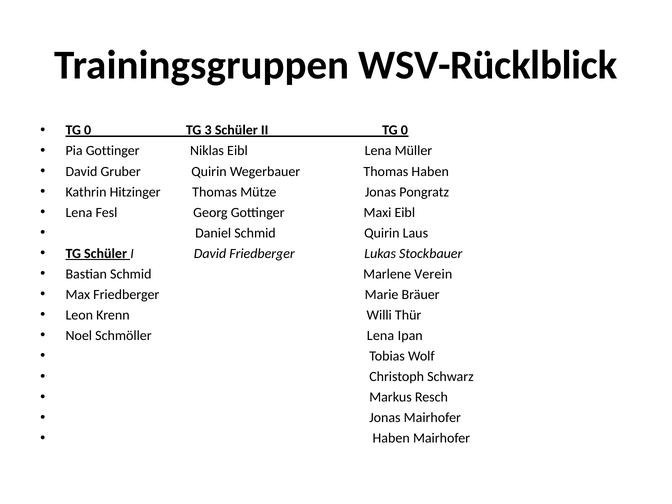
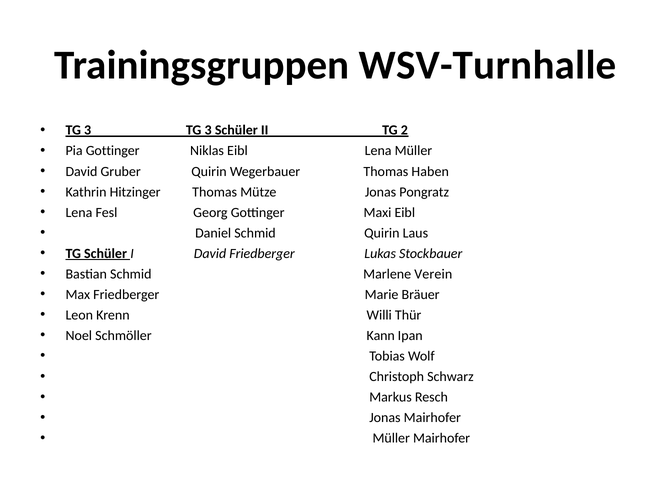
WSV-Rücklblick: WSV-Rücklblick -> WSV-Turnhalle
0 at (88, 130): 0 -> 3
II TG 0: 0 -> 2
Schmöller Lena: Lena -> Kann
Haben at (391, 438): Haben -> Müller
